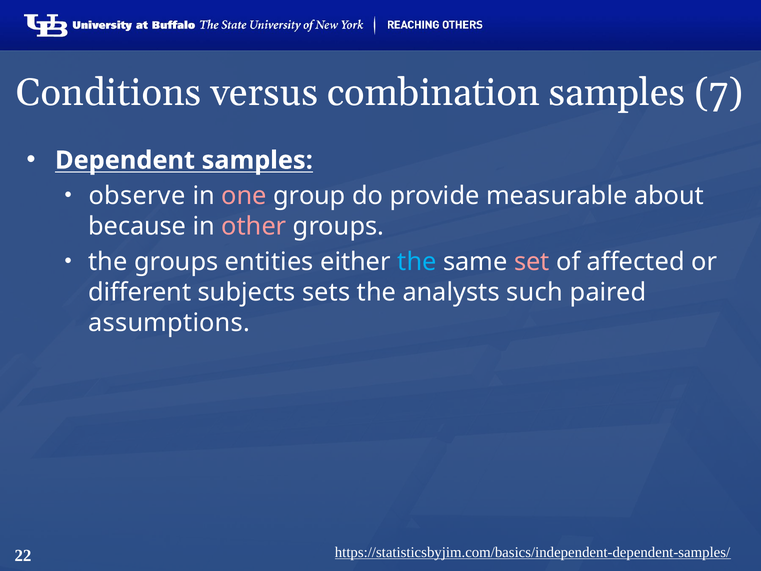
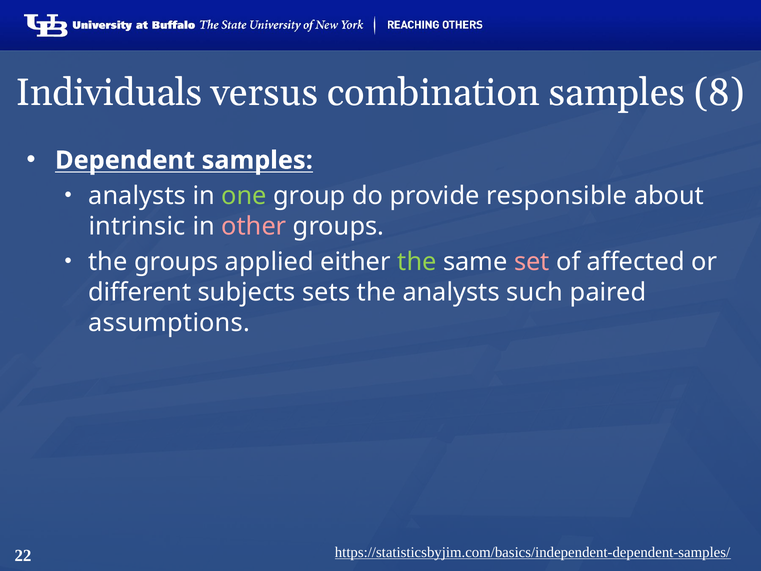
Conditions: Conditions -> Individuals
7: 7 -> 8
observe at (137, 196): observe -> analysts
one colour: pink -> light green
measurable: measurable -> responsible
because: because -> intrinsic
entities: entities -> applied
the at (417, 262) colour: light blue -> light green
